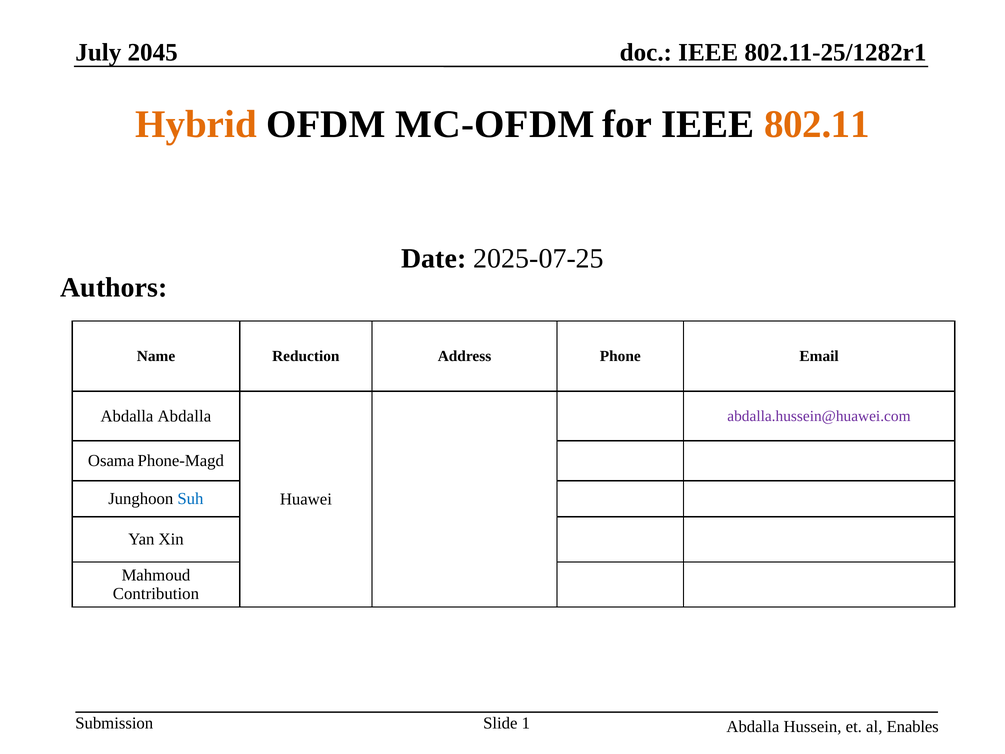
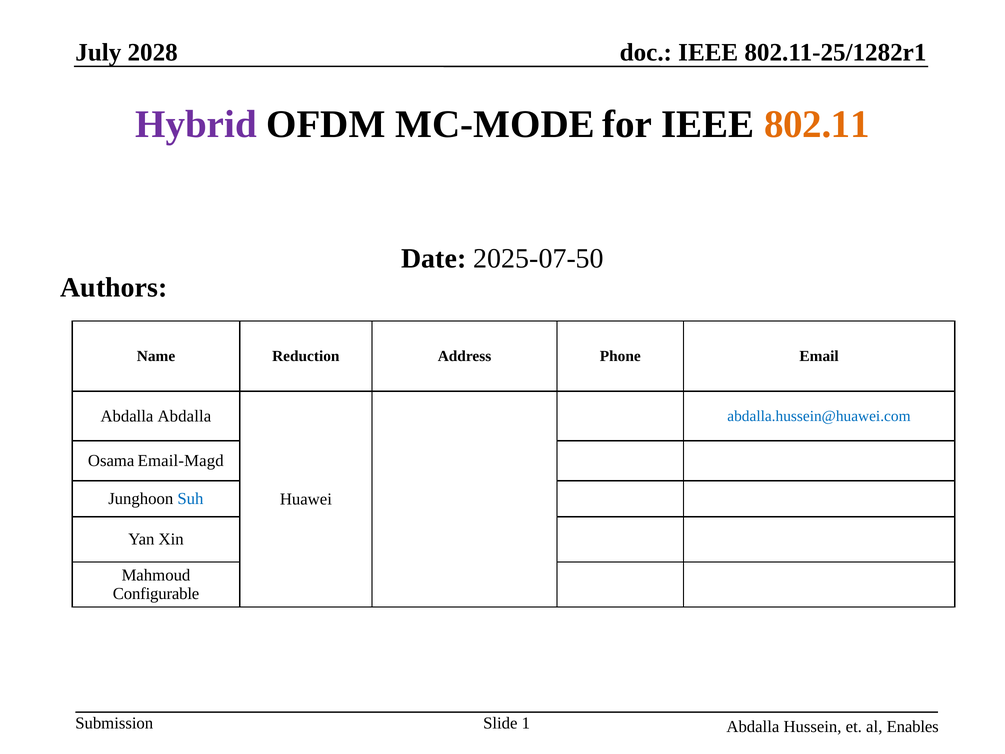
2045: 2045 -> 2028
Hybrid colour: orange -> purple
MC-OFDM: MC-OFDM -> MC-MODE
2025-07-25: 2025-07-25 -> 2025-07-50
abdalla.hussein@huawei.com colour: purple -> blue
Phone-Magd: Phone-Magd -> Email-Magd
Contribution: Contribution -> Configurable
